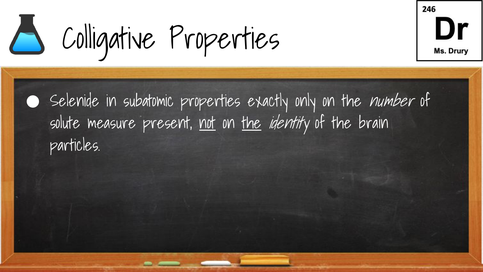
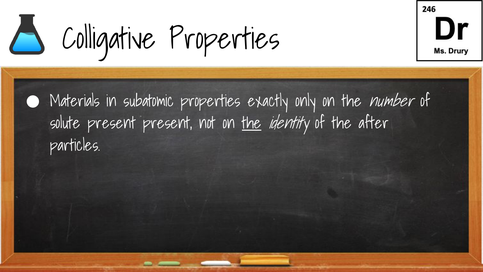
Selenide: Selenide -> Materials
solute measure: measure -> present
not underline: present -> none
brain: brain -> after
